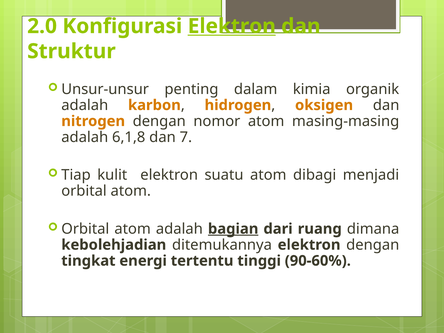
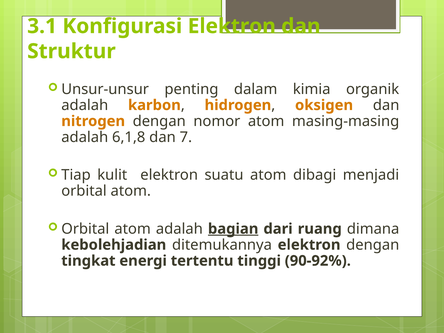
2.0: 2.0 -> 3.1
Elektron at (232, 26) underline: present -> none
90-60%: 90-60% -> 90-92%
